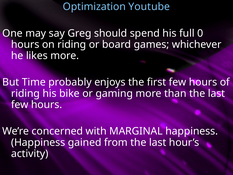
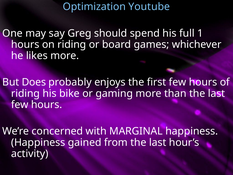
0: 0 -> 1
Time: Time -> Does
